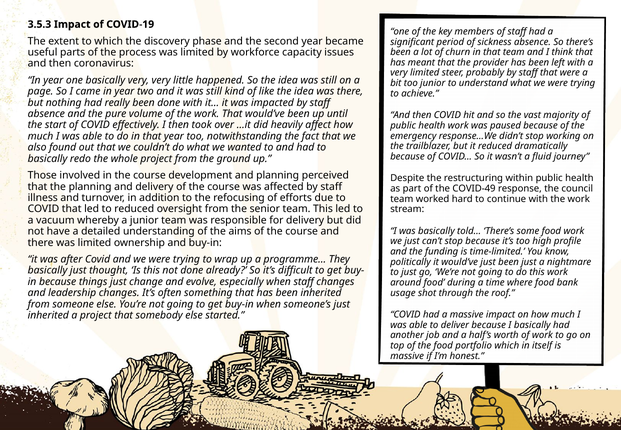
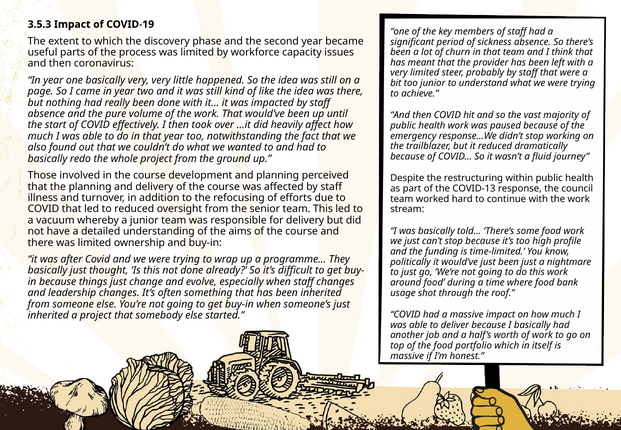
COVID-49: COVID-49 -> COVID-13
